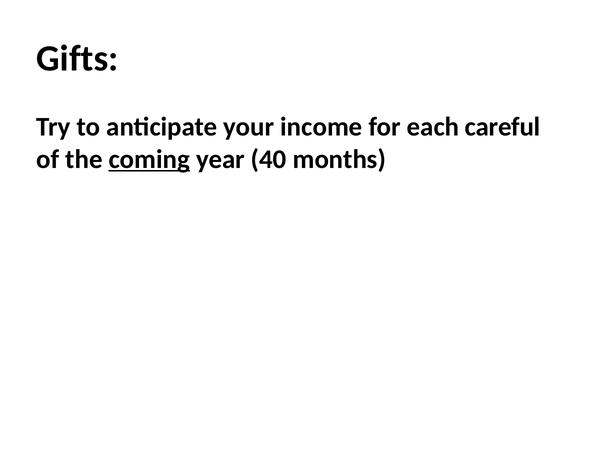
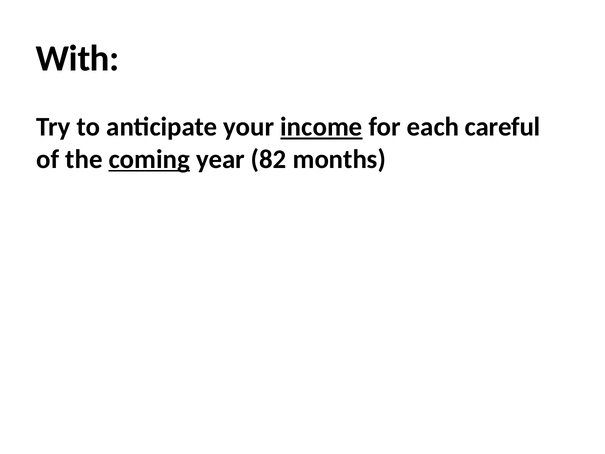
Gifts: Gifts -> With
income underline: none -> present
40: 40 -> 82
